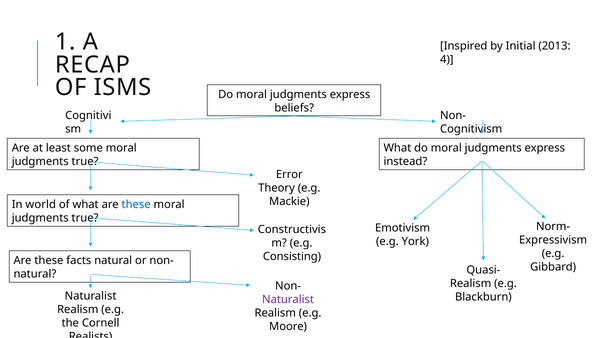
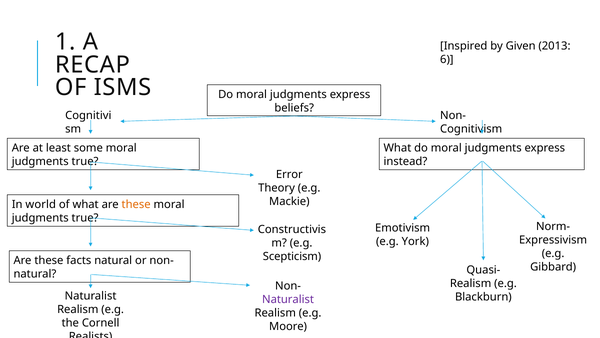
Initial: Initial -> Given
4: 4 -> 6
these at (136, 204) colour: blue -> orange
Consisting: Consisting -> Scepticism
